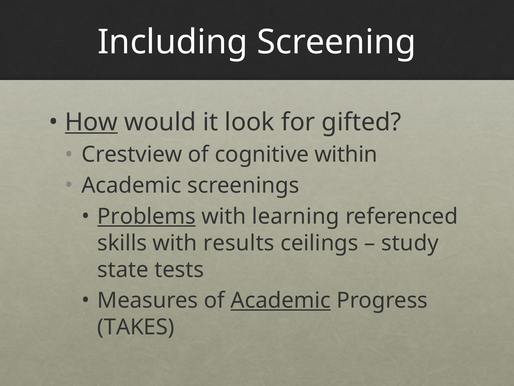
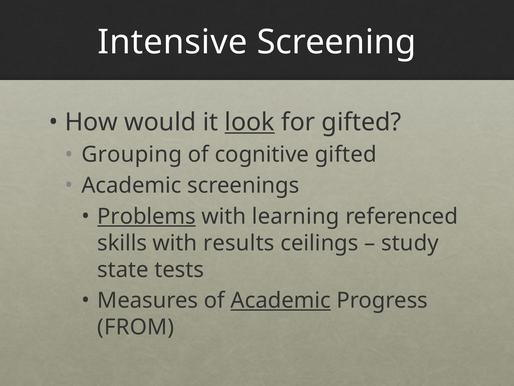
Including: Including -> Intensive
How underline: present -> none
look underline: none -> present
Crestview: Crestview -> Grouping
cognitive within: within -> gifted
TAKES: TAKES -> FROM
